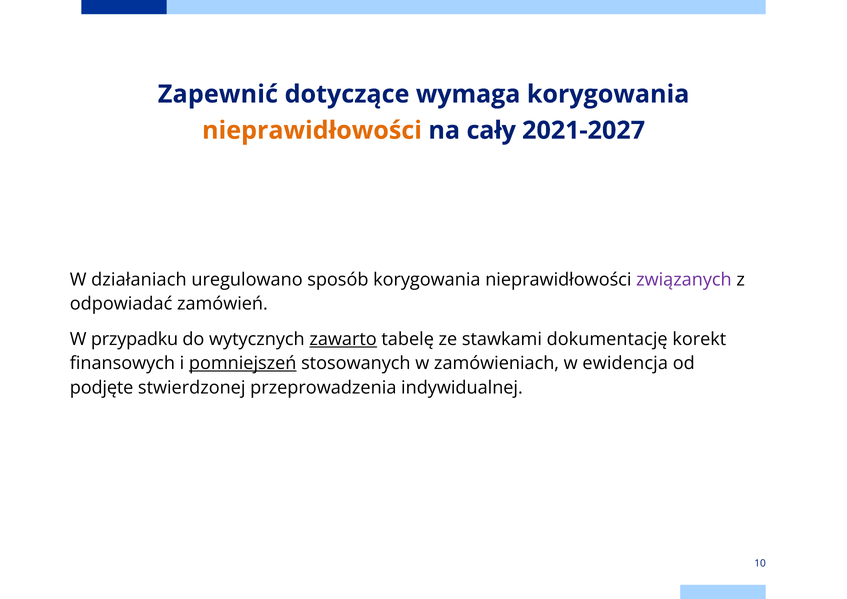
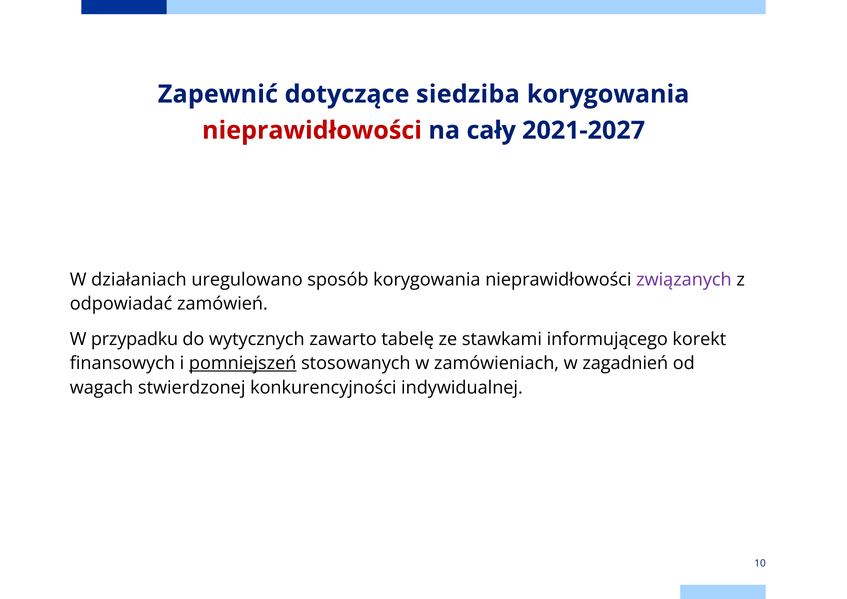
wymaga: wymaga -> siedziba
nieprawidłowości at (312, 130) colour: orange -> red
zawarto underline: present -> none
dokumentację: dokumentację -> informującego
ewidencja: ewidencja -> zagadnień
podjęte: podjęte -> wagach
przeprowadzenia: przeprowadzenia -> konkurencyjności
